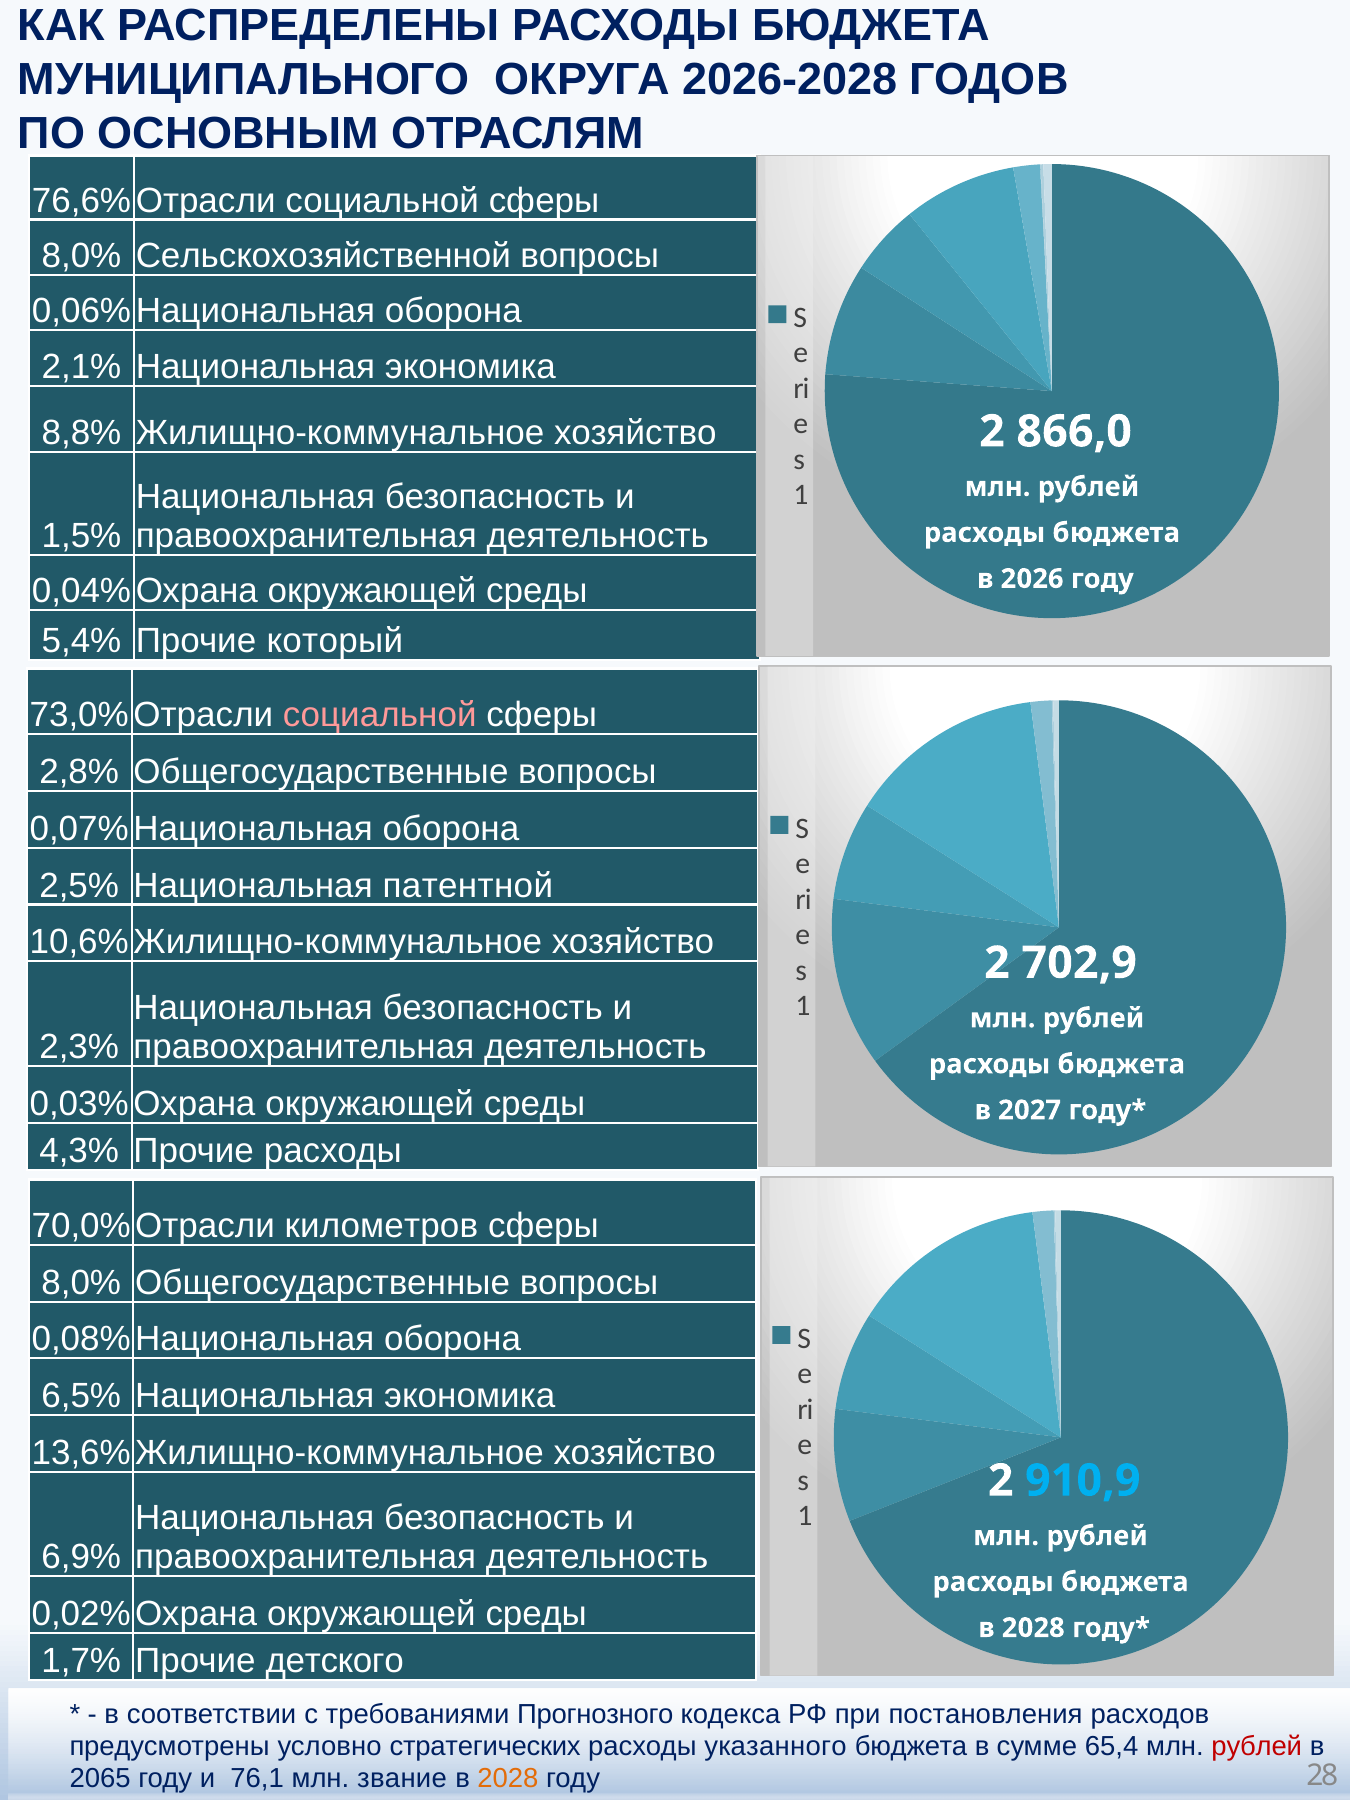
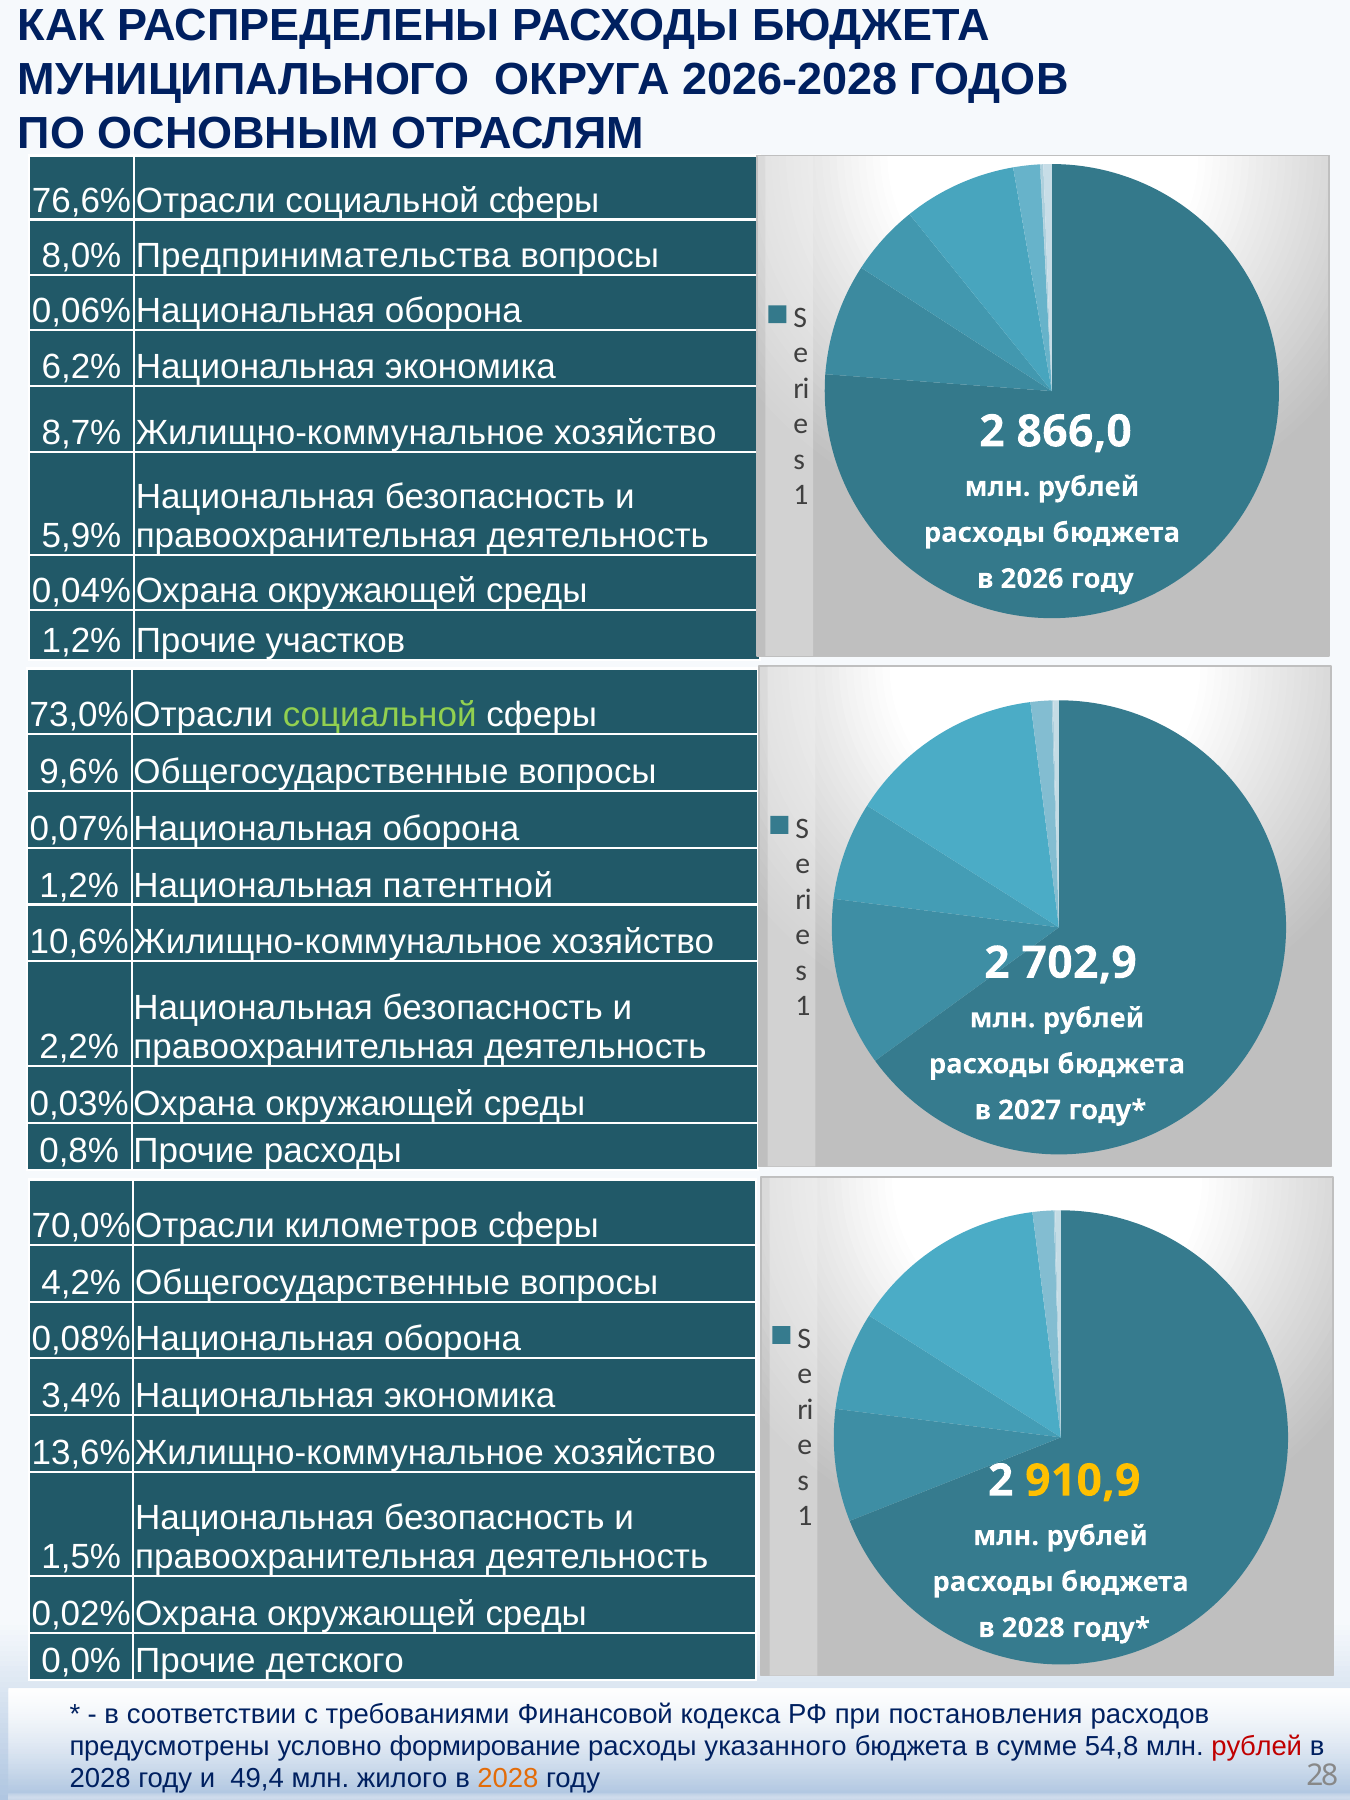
Сельскохозяйственной: Сельскохозяйственной -> Предпринимательства
2,1%: 2,1% -> 6,2%
8,8%: 8,8% -> 8,7%
1,5%: 1,5% -> 5,9%
5,4% at (82, 641): 5,4% -> 1,2%
который: который -> участков
социальной at (380, 715) colour: pink -> light green
2,8%: 2,8% -> 9,6%
2,5% at (79, 885): 2,5% -> 1,2%
2,3%: 2,3% -> 2,2%
4,3%: 4,3% -> 0,8%
8,0% at (81, 1283): 8,0% -> 4,2%
6,5%: 6,5% -> 3,4%
910,9 colour: light blue -> yellow
6,9%: 6,9% -> 1,5%
1,7%: 1,7% -> 0,0%
Прогнозного: Прогнозного -> Финансовой
стратегических: стратегических -> формирование
65,4: 65,4 -> 54,8
2065 at (100, 1778): 2065 -> 2028
76,1: 76,1 -> 49,4
звание: звание -> жилого
